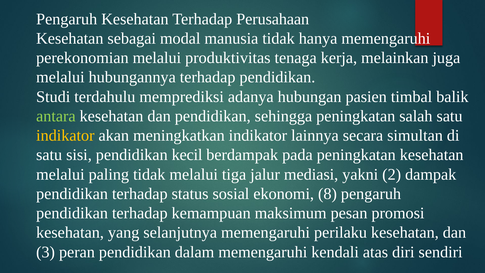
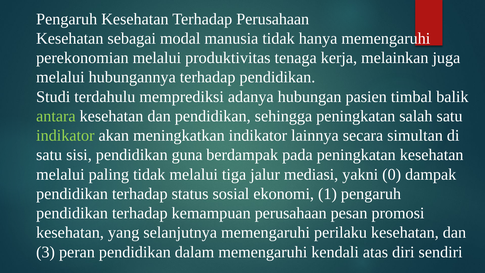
indikator at (65, 135) colour: yellow -> light green
kecil: kecil -> guna
2: 2 -> 0
8: 8 -> 1
kemampuan maksimum: maksimum -> perusahaan
